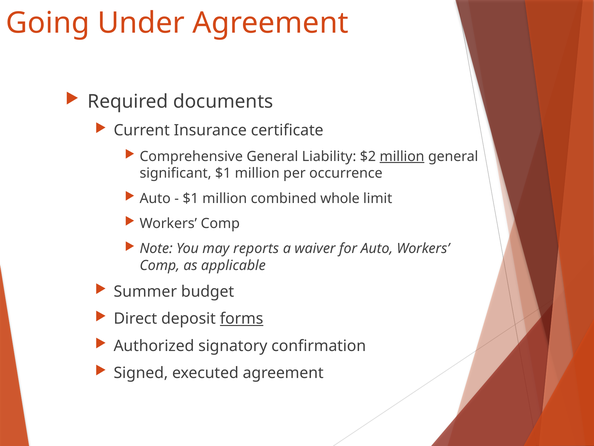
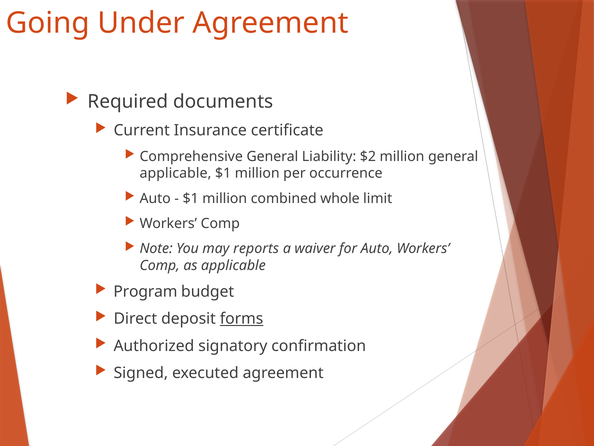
million at (402, 156) underline: present -> none
significant at (176, 173): significant -> applicable
Summer: Summer -> Program
